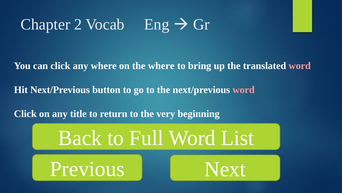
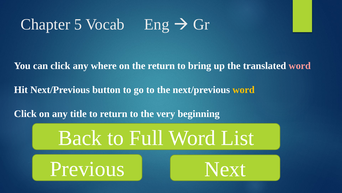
2: 2 -> 5
the where: where -> return
word at (244, 90) colour: pink -> yellow
